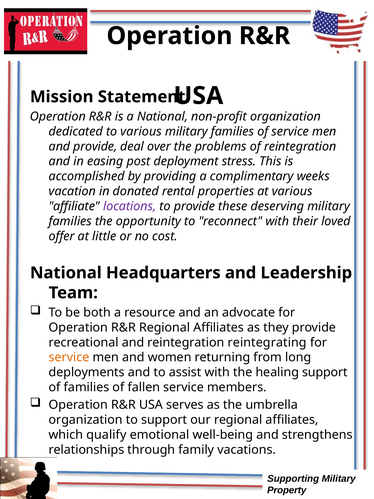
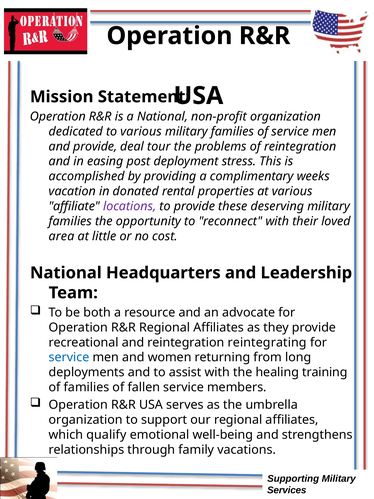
over: over -> tour
offer: offer -> area
service at (69, 357) colour: orange -> blue
healing support: support -> training
Property: Property -> Services
